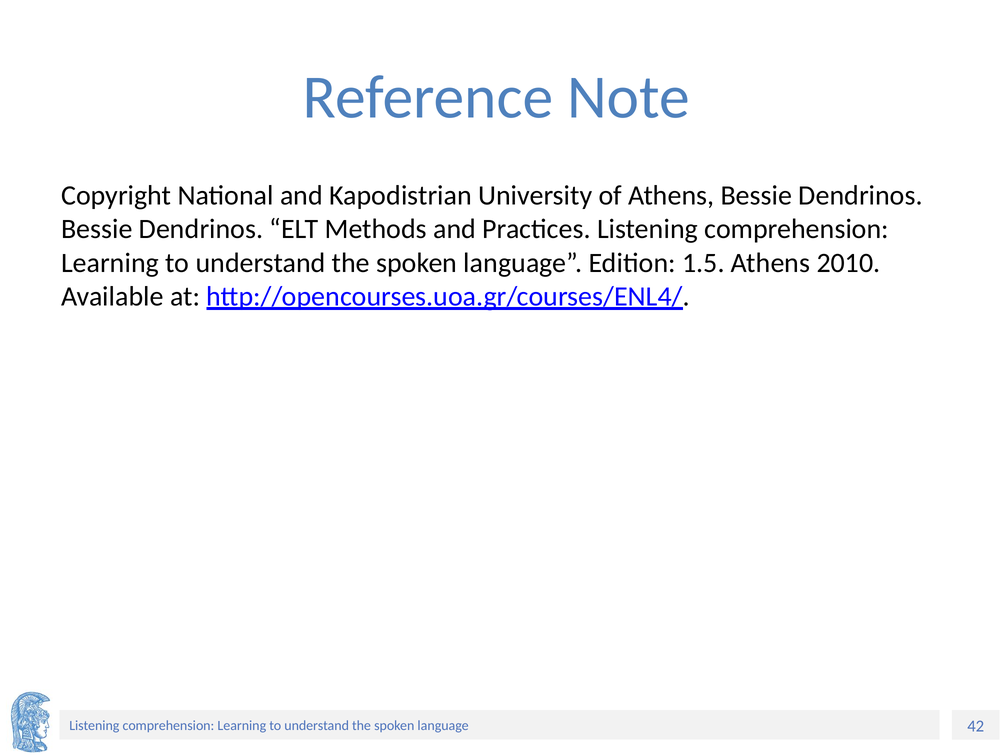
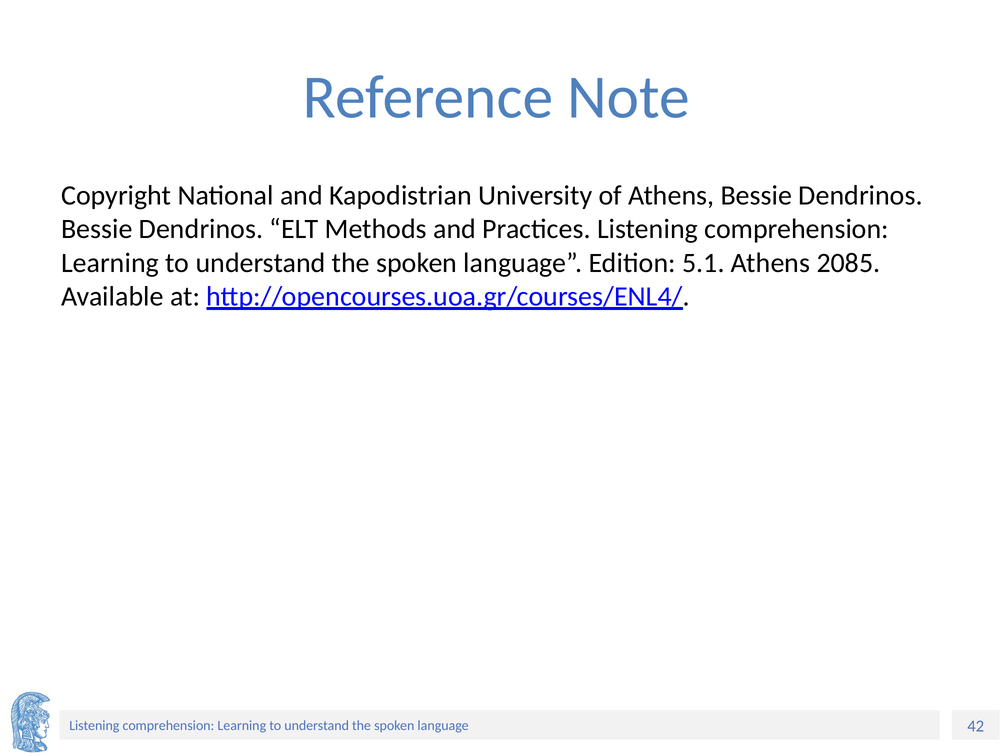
1.5: 1.5 -> 5.1
2010: 2010 -> 2085
